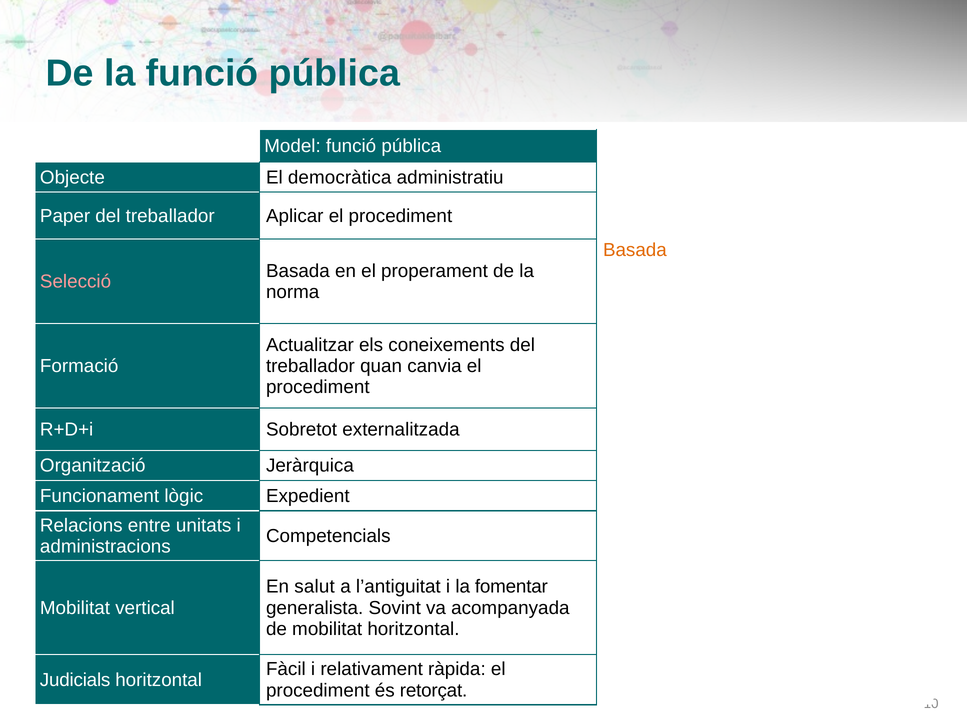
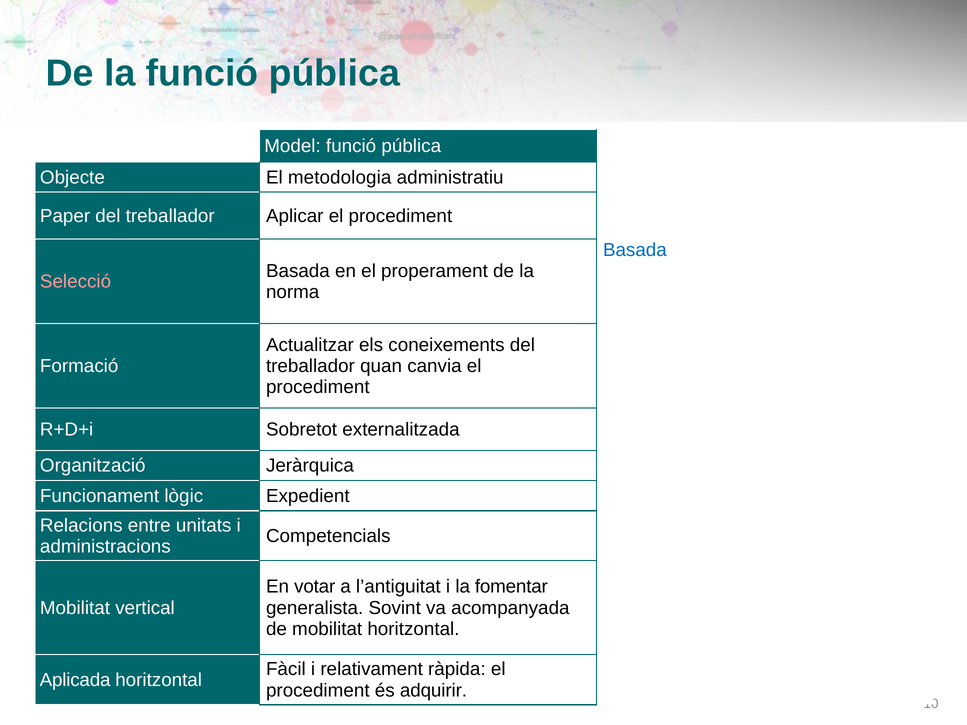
democràtica: democràtica -> metodologia
Basada at (635, 250) colour: orange -> blue
salut: salut -> votar
Judicials: Judicials -> Aplicada
és retorçat: retorçat -> adquirir
